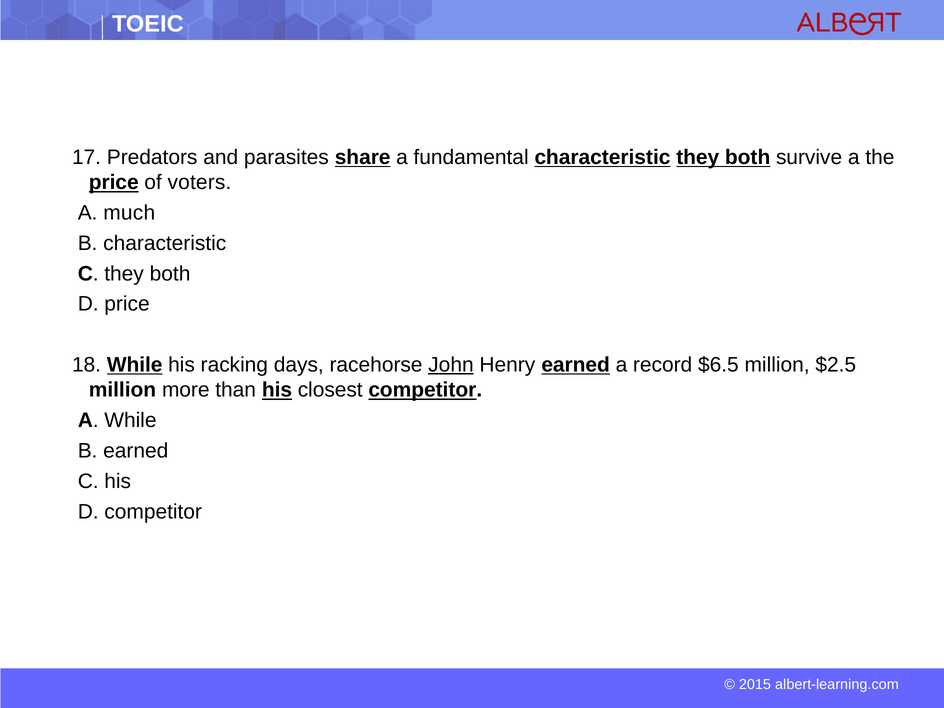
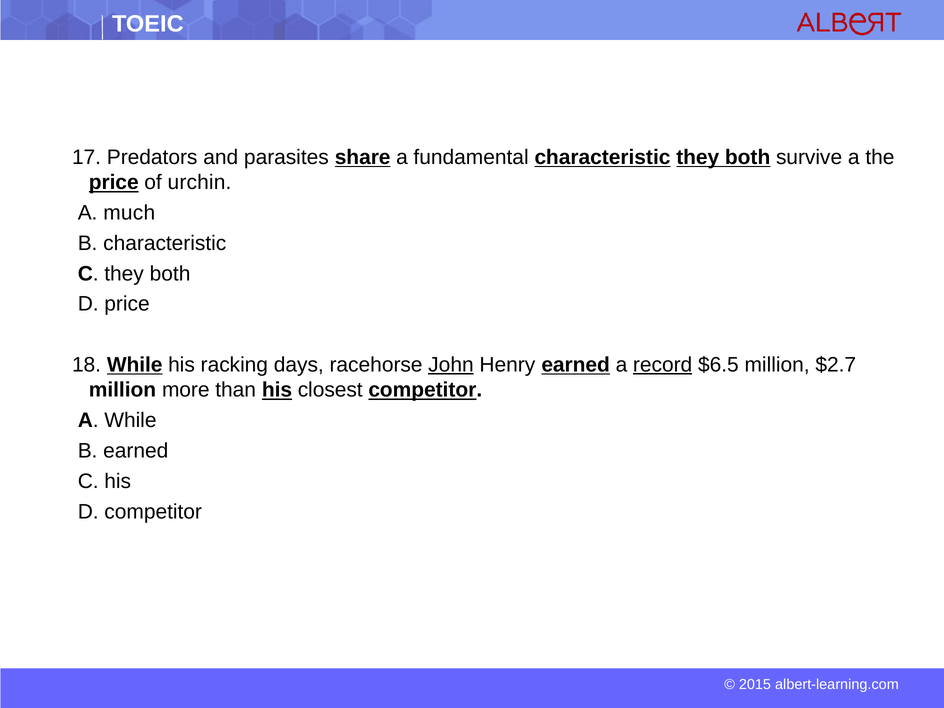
voters: voters -> urchin
record underline: none -> present
$2.5: $2.5 -> $2.7
